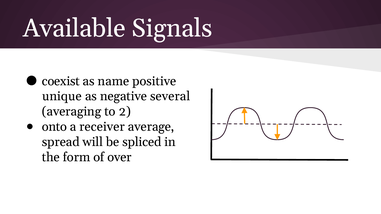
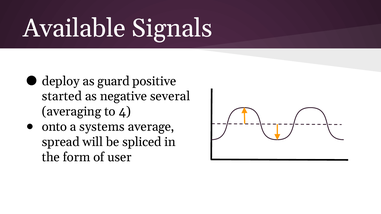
coexist: coexist -> deploy
name: name -> guard
unique: unique -> started
2: 2 -> 4
receiver: receiver -> systems
over: over -> user
